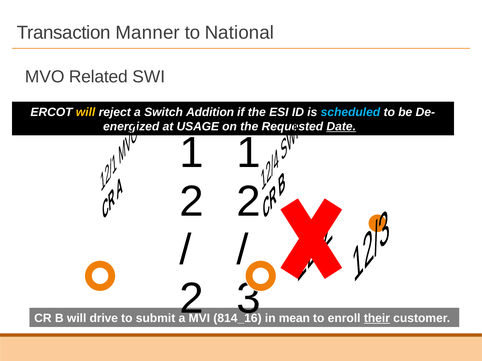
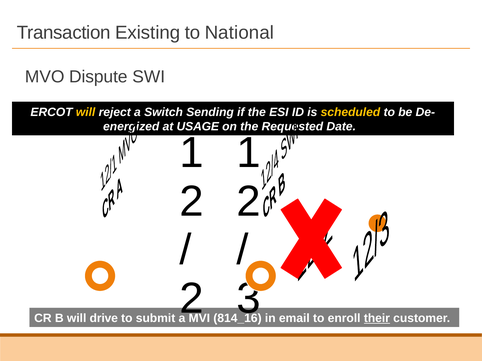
Manner: Manner -> Existing
Related: Related -> Dispute
Addition: Addition -> Sending
scheduled colour: light blue -> yellow
Date underline: present -> none
mean: mean -> email
